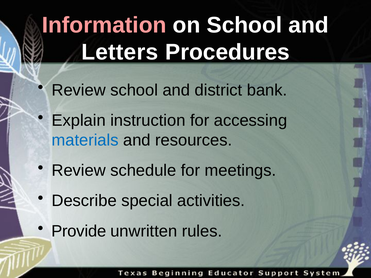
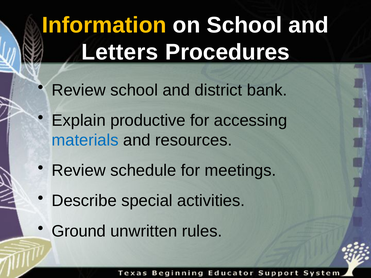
Information colour: pink -> yellow
instruction: instruction -> productive
Provide: Provide -> Ground
